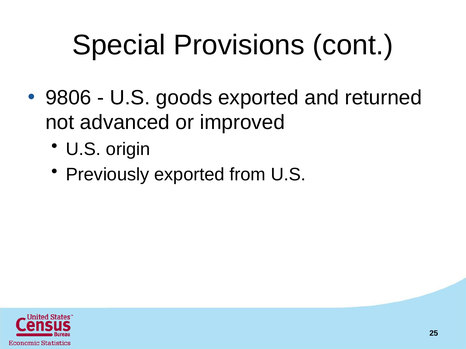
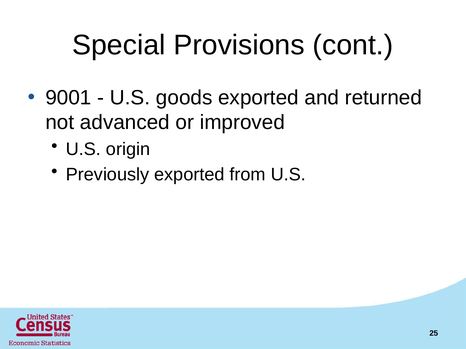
9806: 9806 -> 9001
